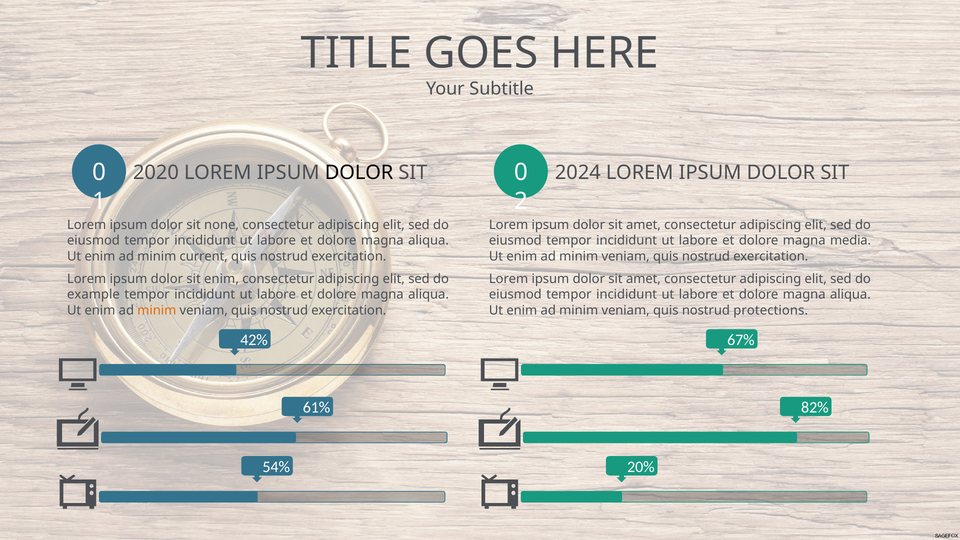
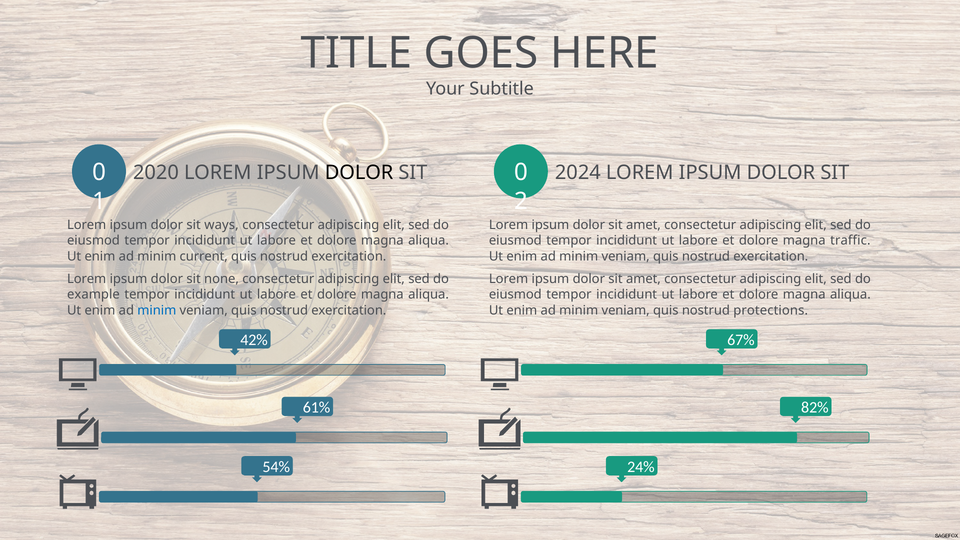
none: none -> ways
media: media -> traffic
sit enim: enim -> none
minim at (157, 310) colour: orange -> blue
20%: 20% -> 24%
